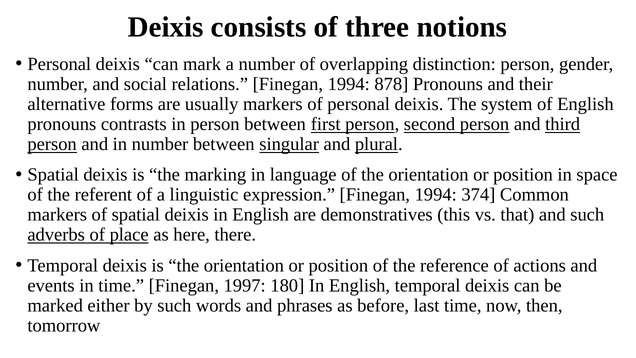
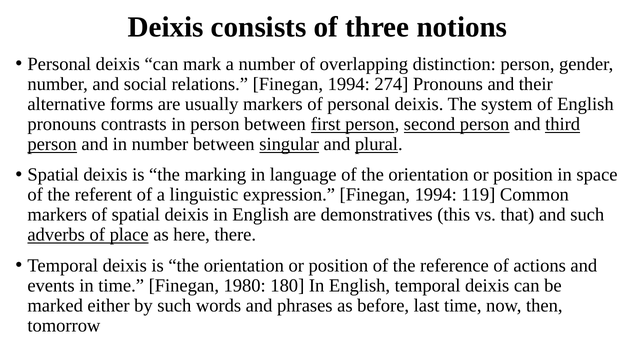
878: 878 -> 274
374: 374 -> 119
1997: 1997 -> 1980
